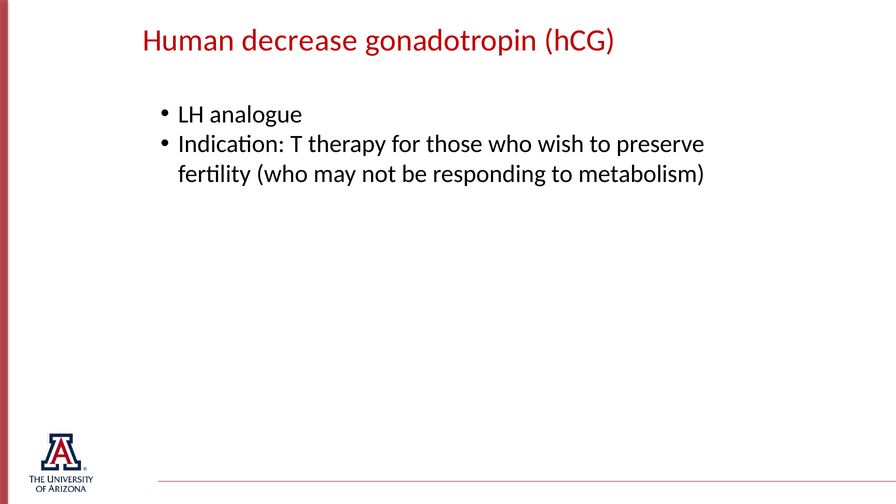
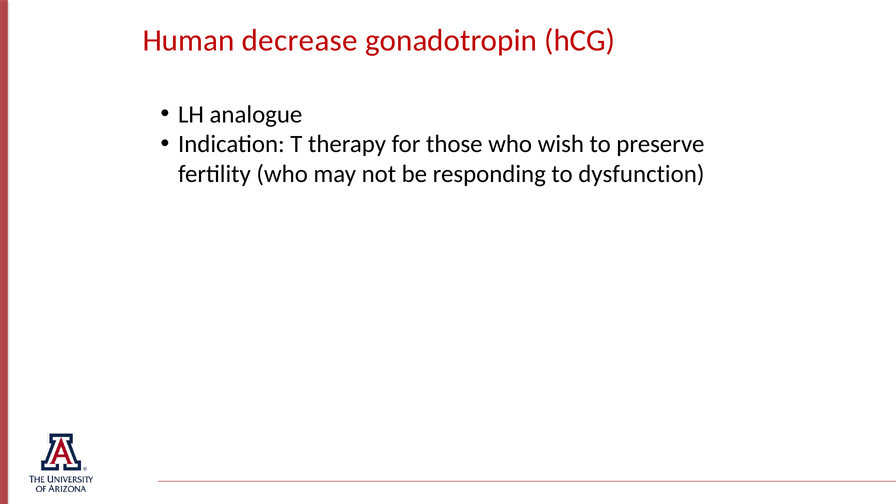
metabolism: metabolism -> dysfunction
